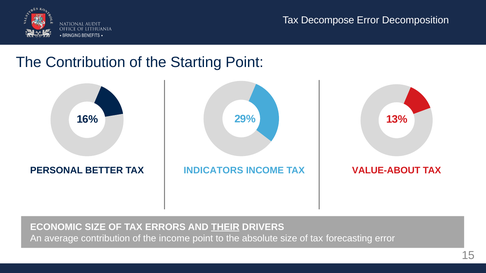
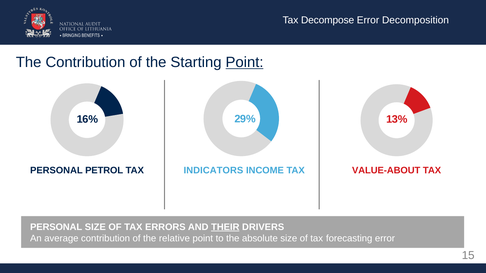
Point at (245, 62) underline: none -> present
BETTER: BETTER -> PETROL
ECONOMIC at (56, 227): ECONOMIC -> PERSONAL
the income: income -> relative
